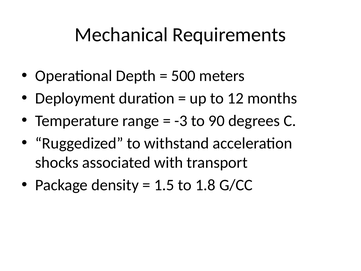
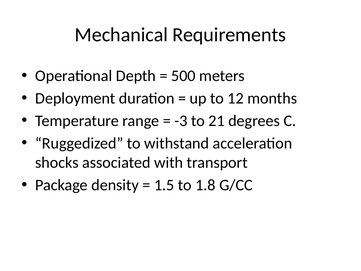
90: 90 -> 21
